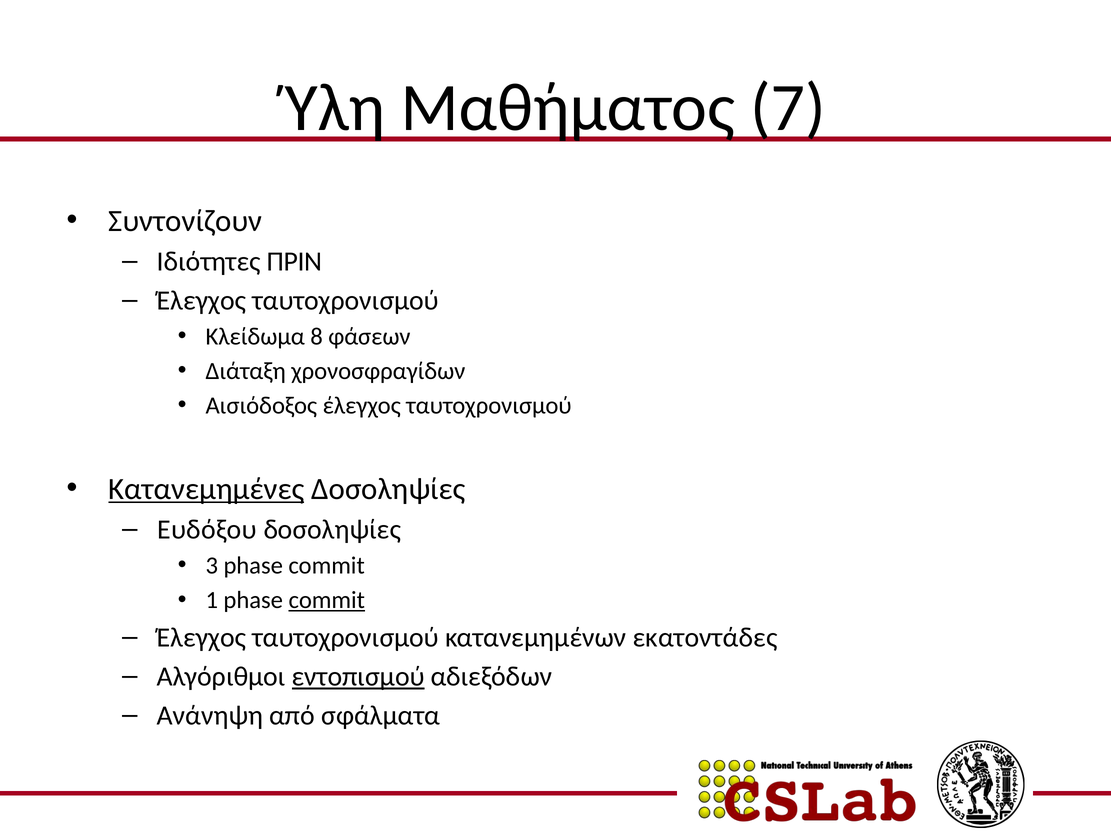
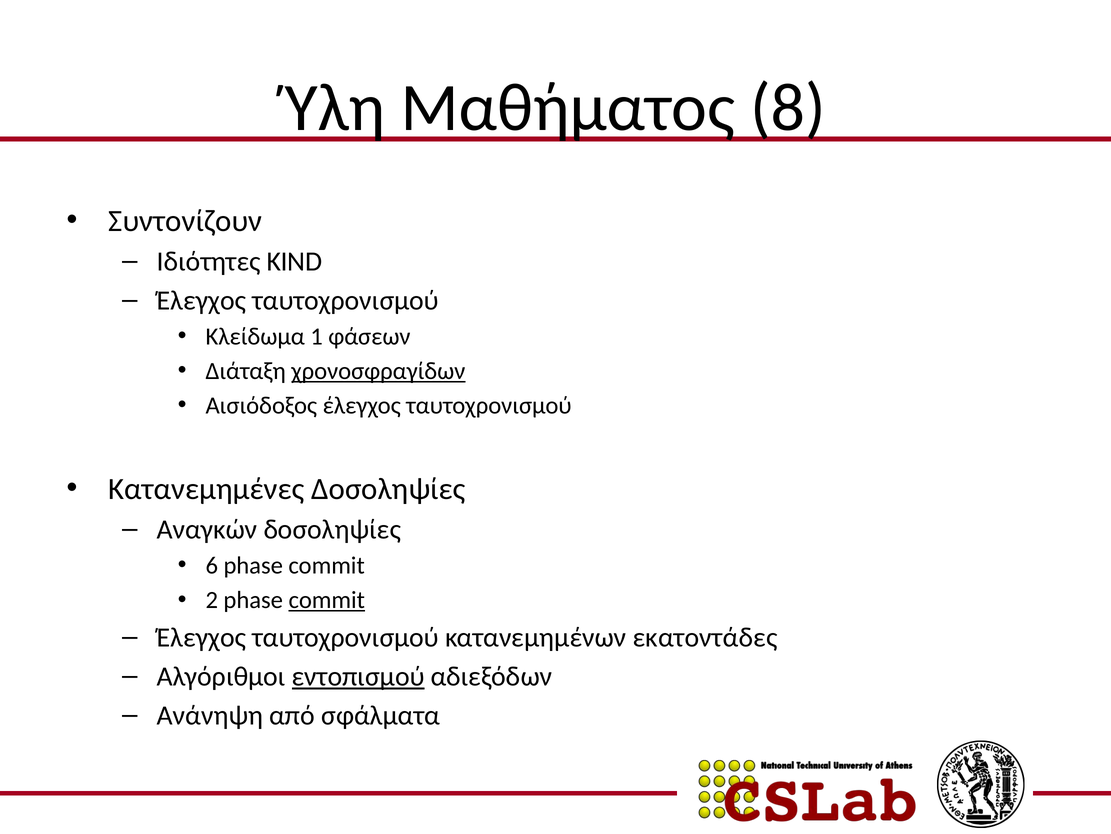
7: 7 -> 8
ΠΡΙΝ: ΠΡΙΝ -> KIND
8: 8 -> 1
χρονοσφραγίδων underline: none -> present
Κατανεμημένες underline: present -> none
Ευδόξου: Ευδόξου -> Αναγκών
3: 3 -> 6
1: 1 -> 2
